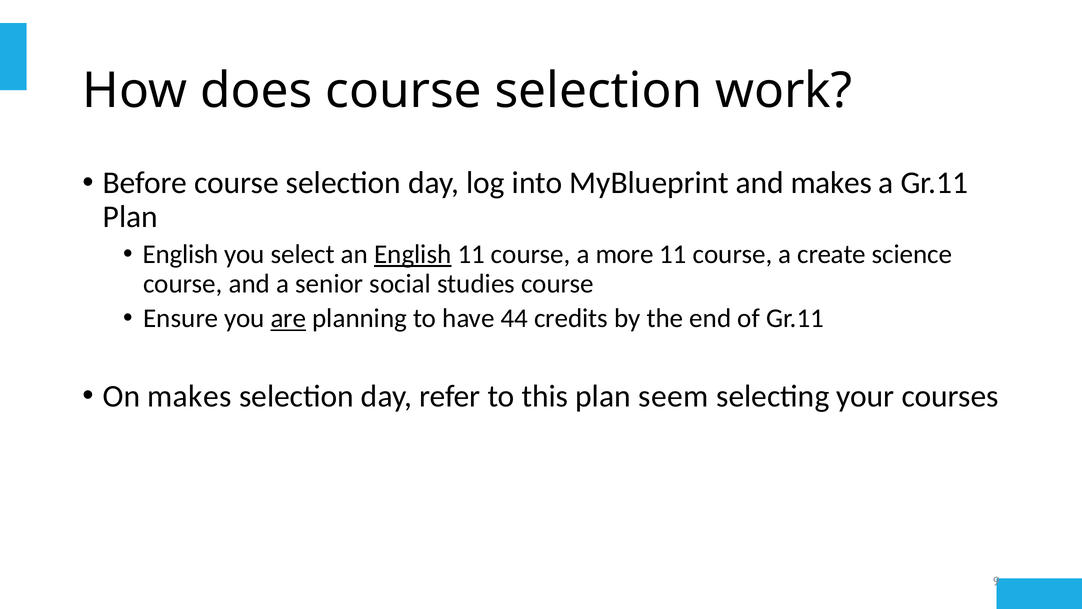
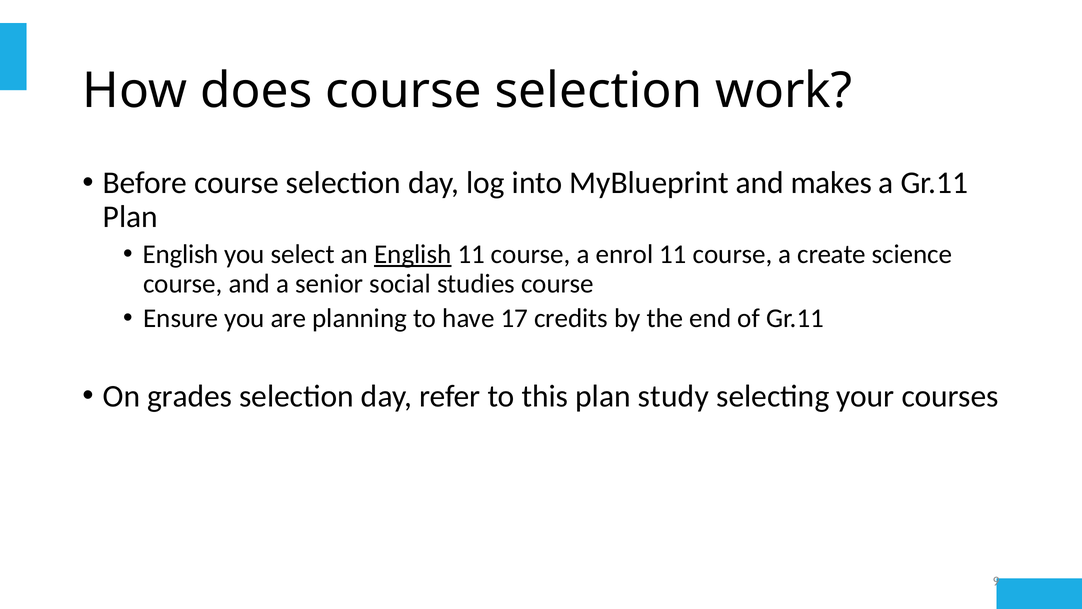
more: more -> enrol
are underline: present -> none
44: 44 -> 17
On makes: makes -> grades
seem: seem -> study
